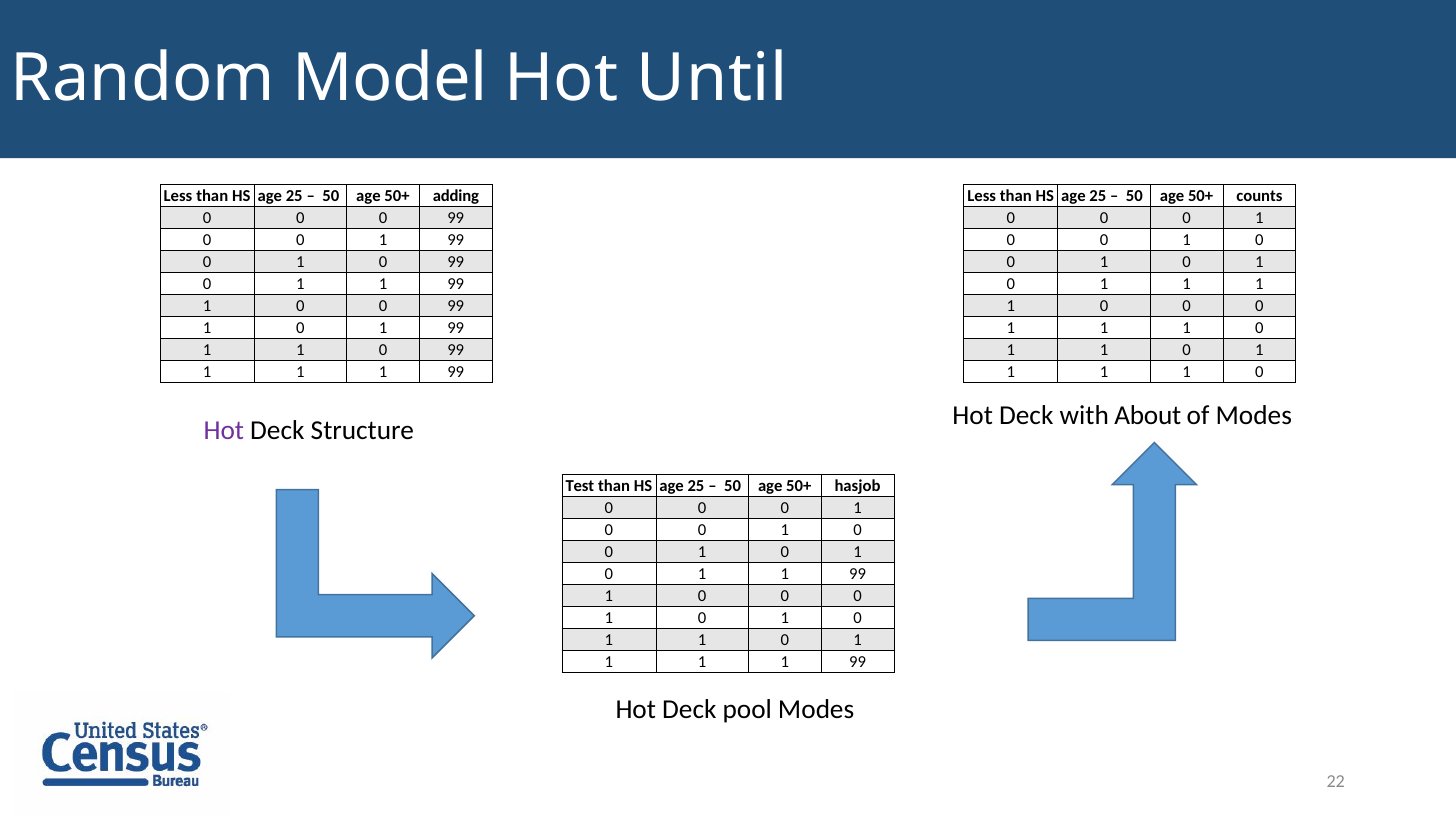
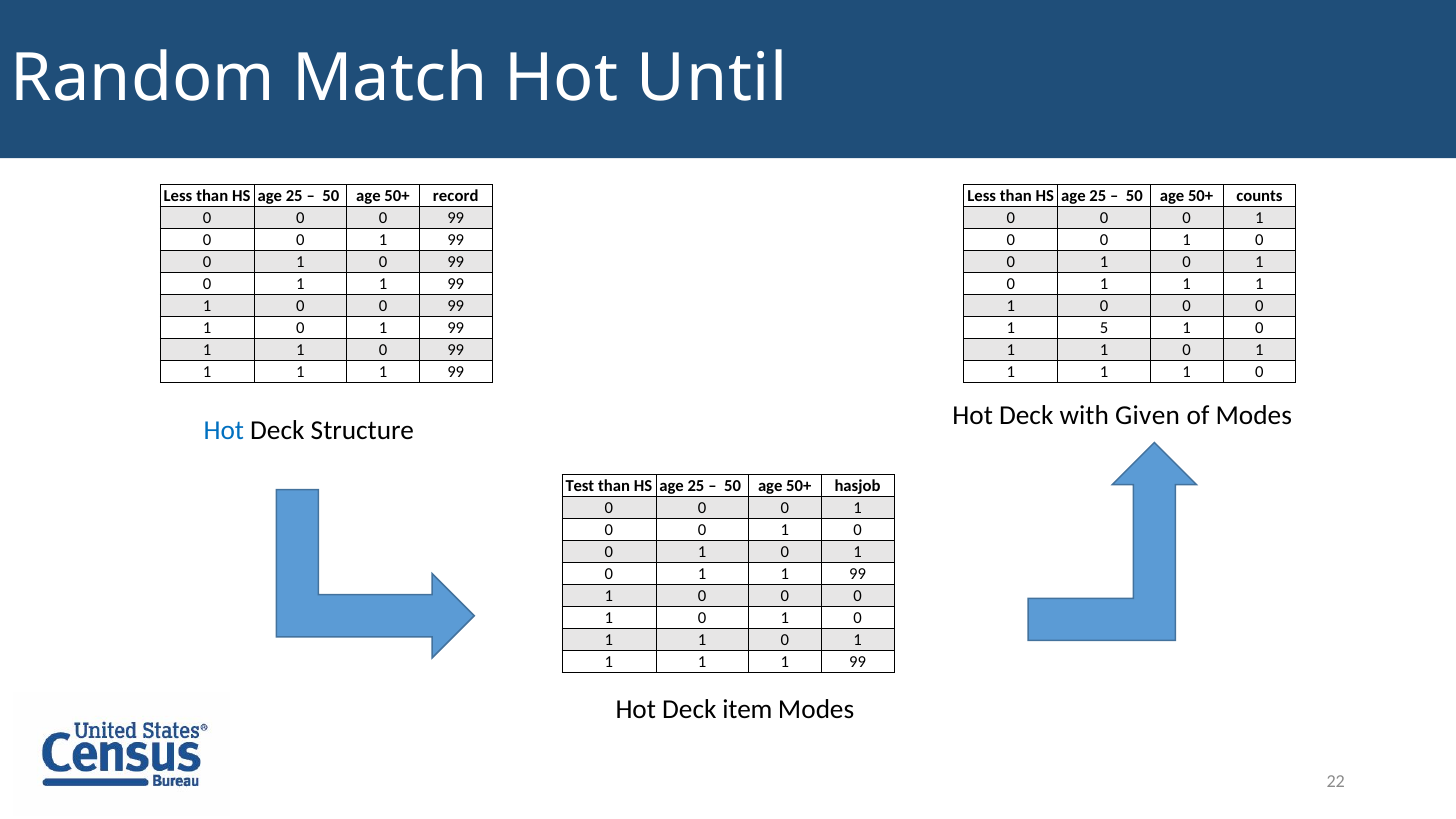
Model: Model -> Match
adding: adding -> record
1 at (1104, 328): 1 -> 5
About: About -> Given
Hot at (224, 430) colour: purple -> blue
pool: pool -> item
